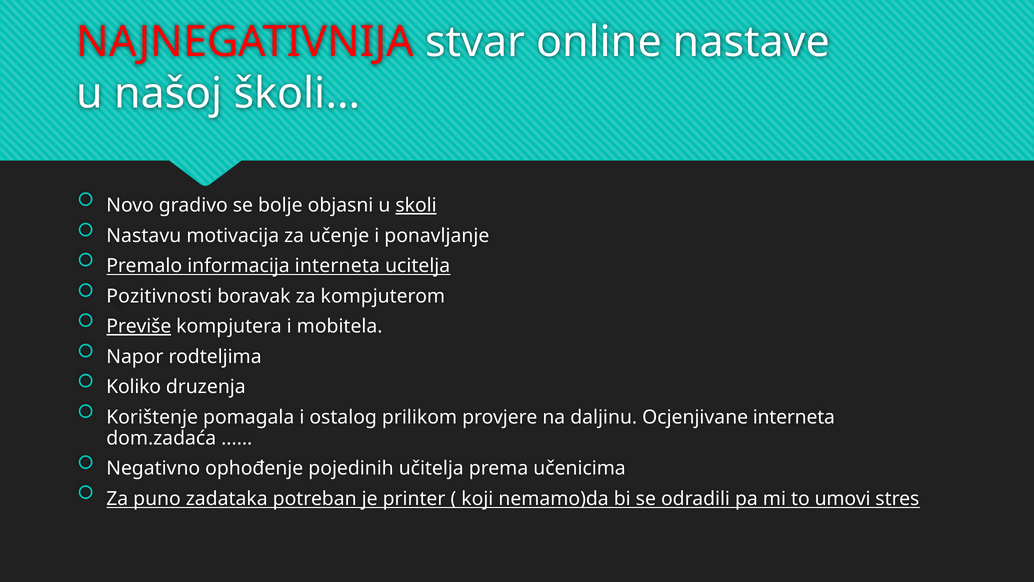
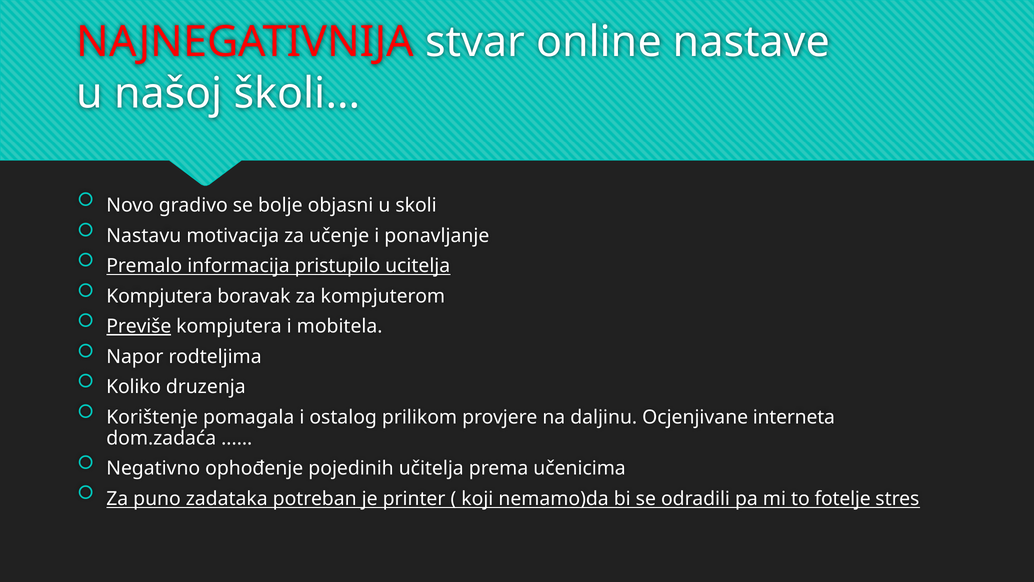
skoli underline: present -> none
informacija interneta: interneta -> pristupilo
Pozitivnosti at (159, 296): Pozitivnosti -> Kompjutera
umovi: umovi -> fotelje
